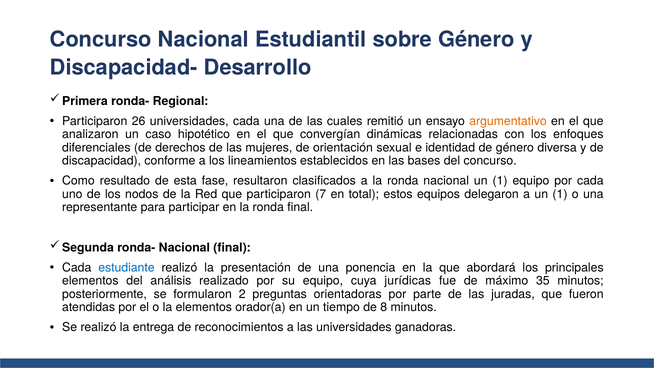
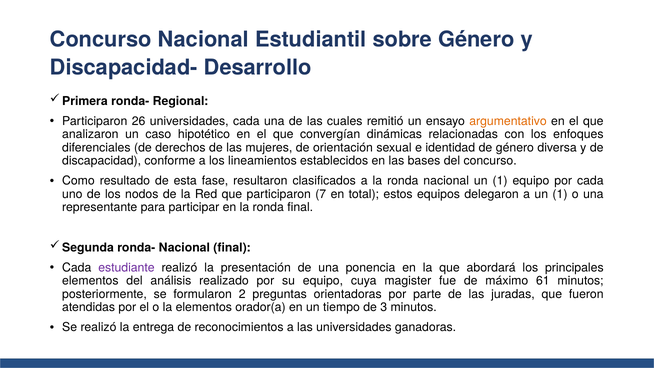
estudiante colour: blue -> purple
jurídicas: jurídicas -> magister
35: 35 -> 61
8: 8 -> 3
